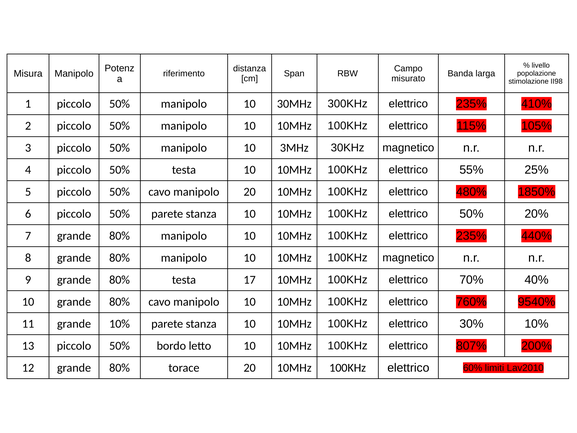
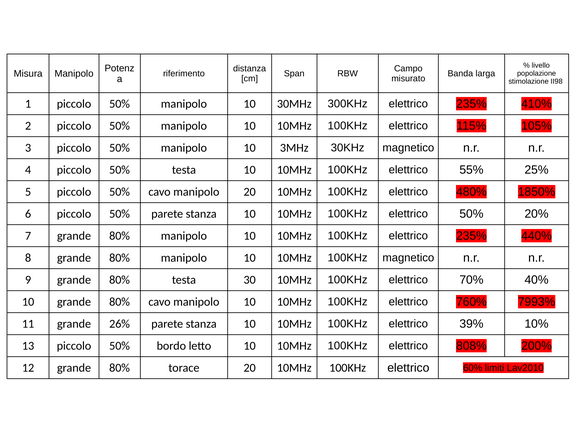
17: 17 -> 30
9540%: 9540% -> 7993%
grande 10%: 10% -> 26%
30%: 30% -> 39%
807%: 807% -> 808%
